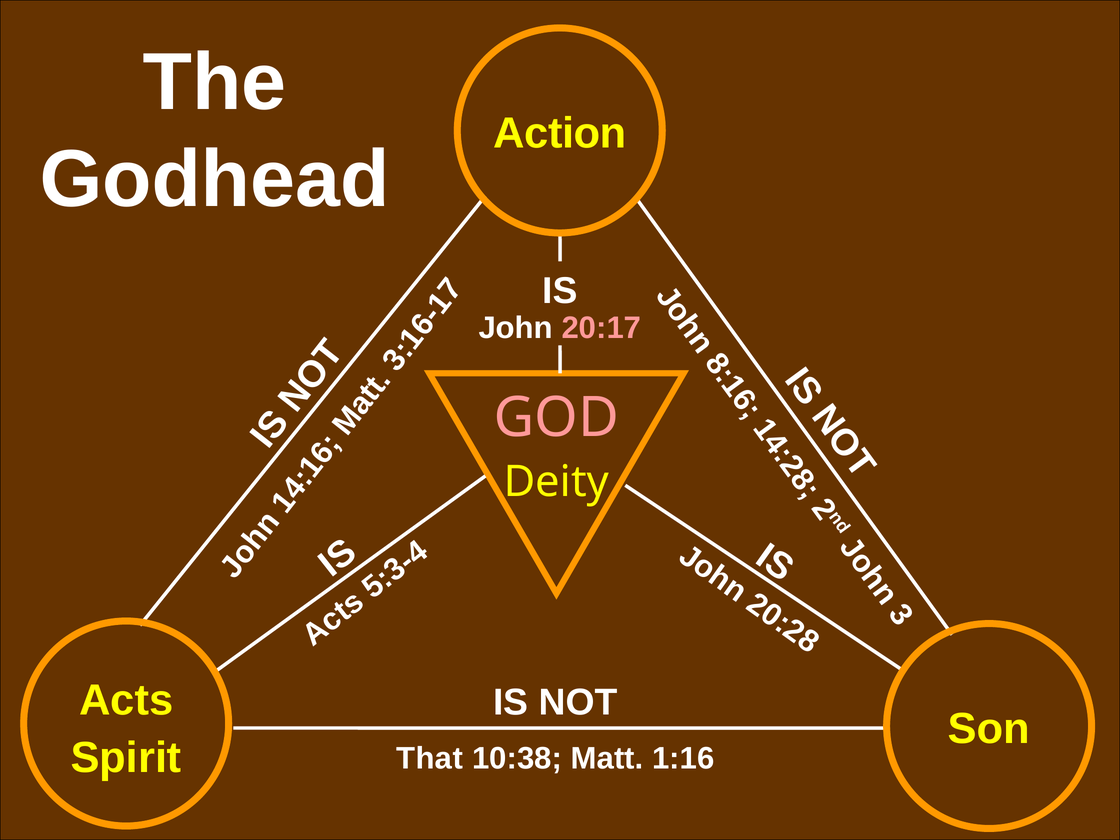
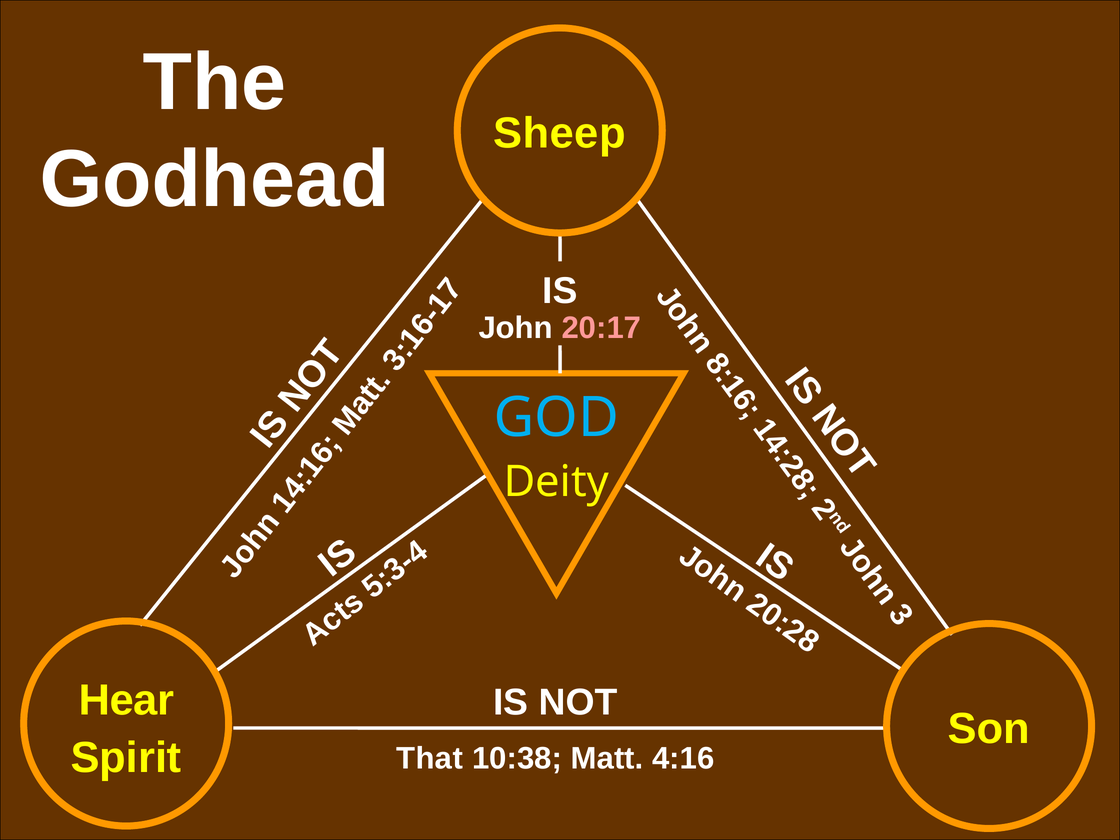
Action: Action -> Sheep
GOD colour: pink -> light blue
Acts: Acts -> Hear
1:16: 1:16 -> 4:16
